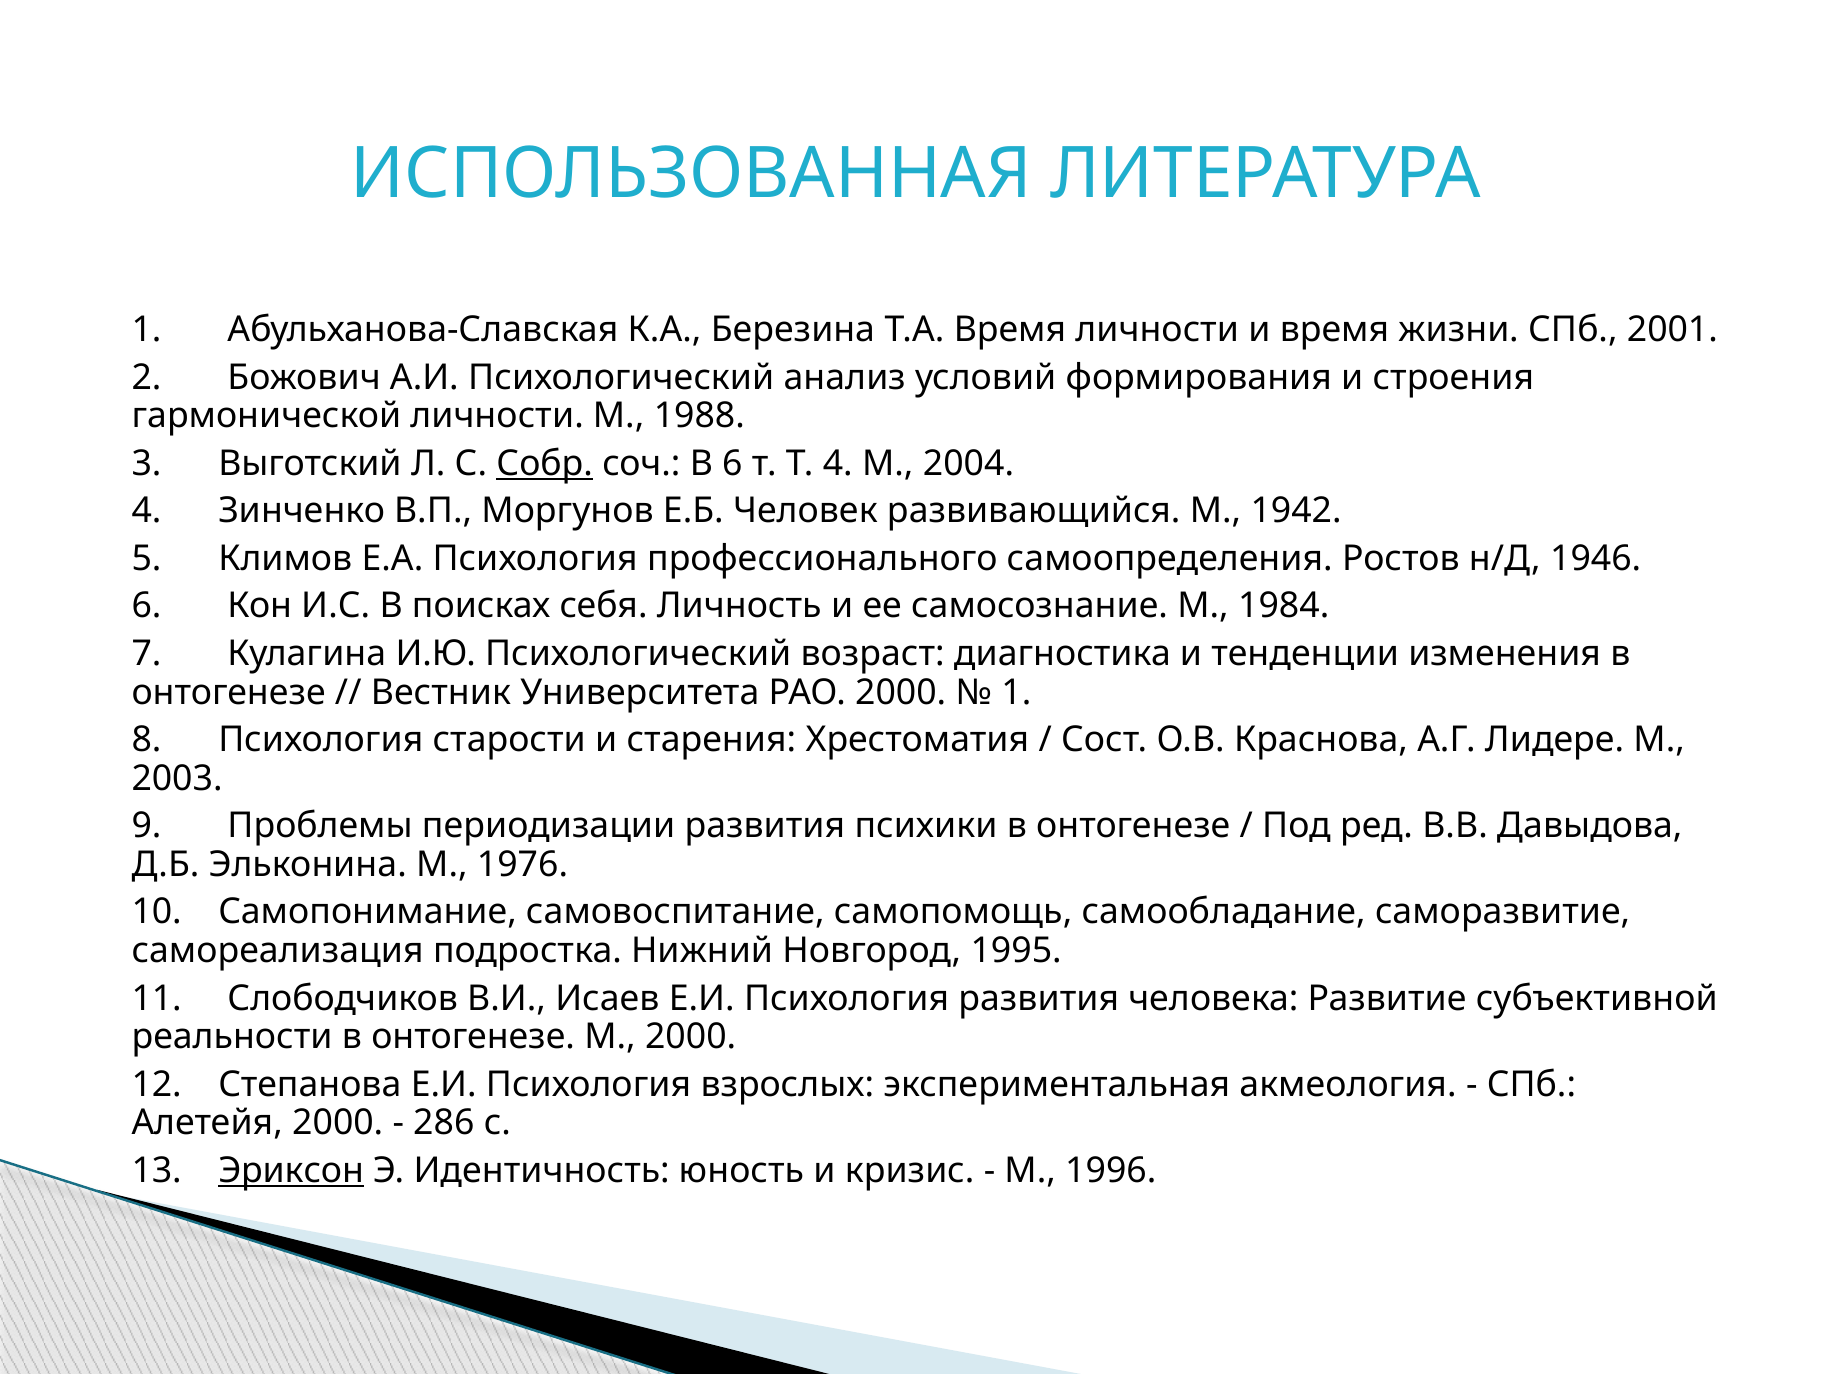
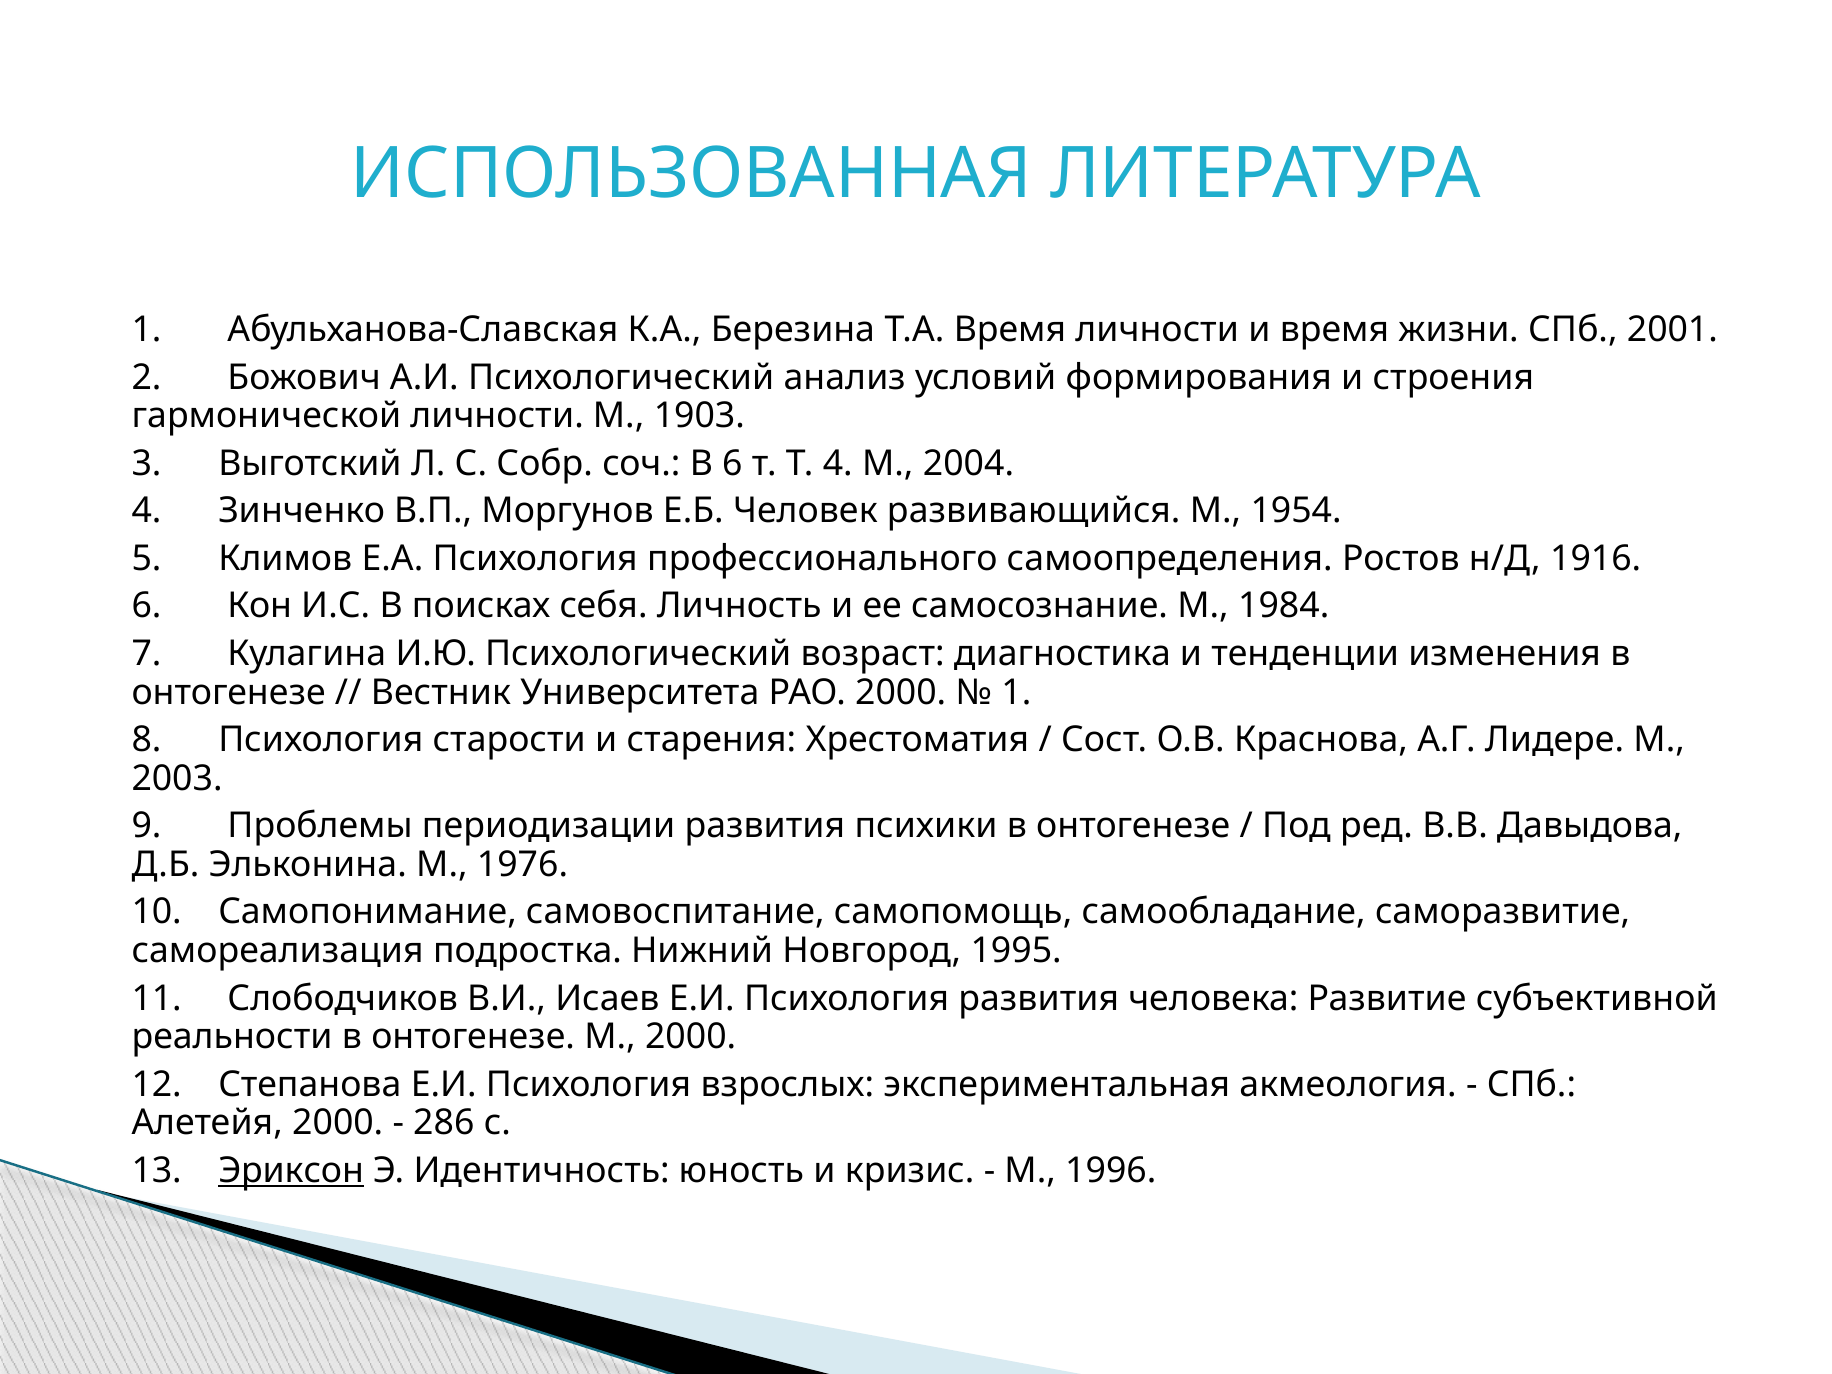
1988: 1988 -> 1903
Собр underline: present -> none
1942: 1942 -> 1954
1946: 1946 -> 1916
